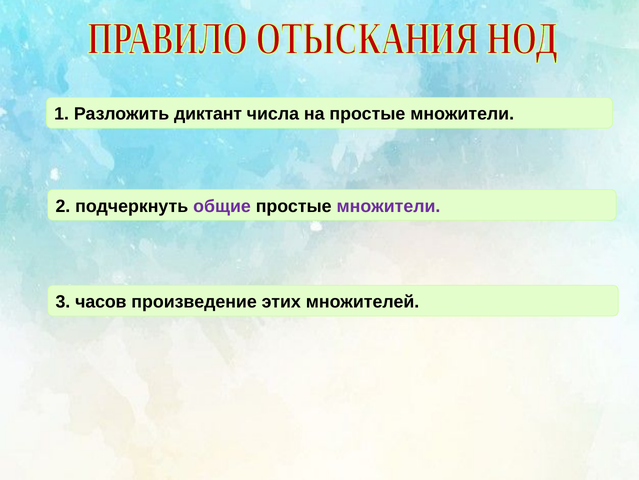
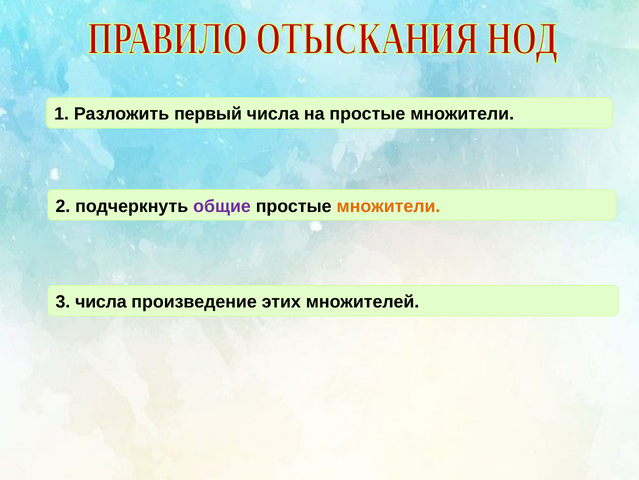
диктант: диктант -> первый
множители at (388, 206) colour: purple -> orange
3 часов: часов -> числа
